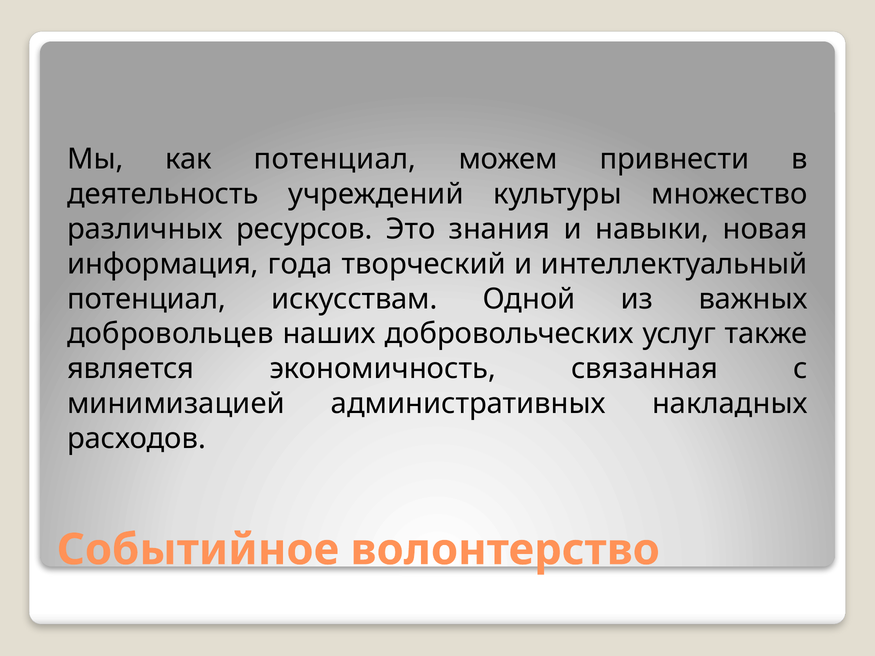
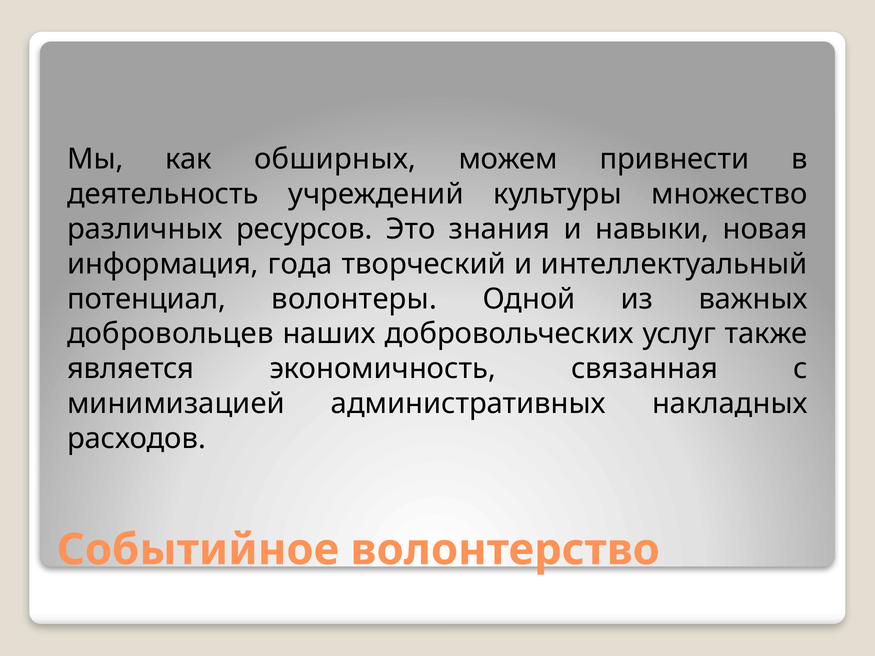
как потенциал: потенциал -> обширных
искусствам: искусствам -> волонтеры
